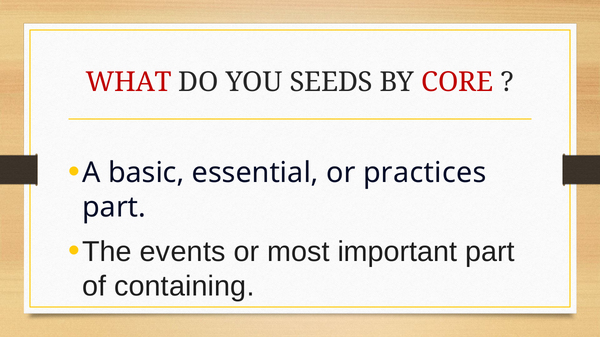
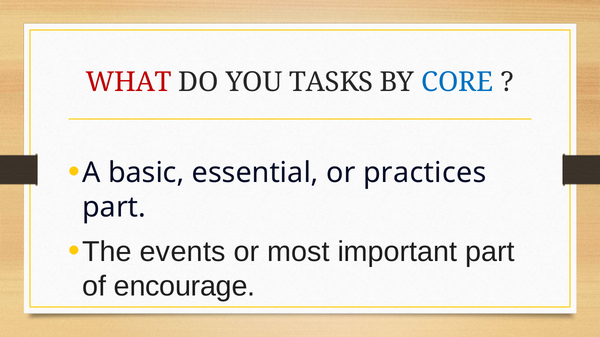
SEEDS: SEEDS -> TASKS
CORE colour: red -> blue
containing: containing -> encourage
